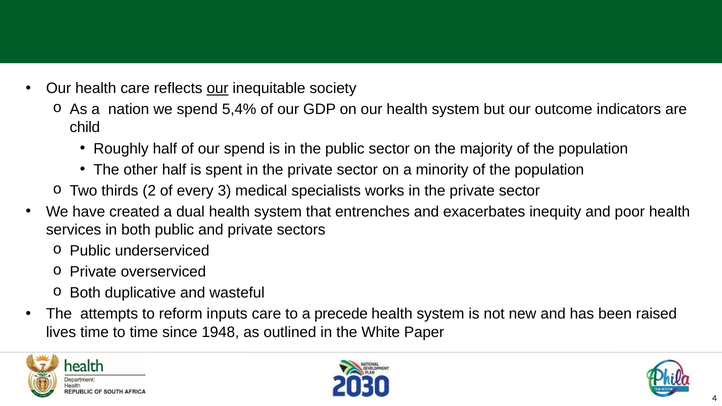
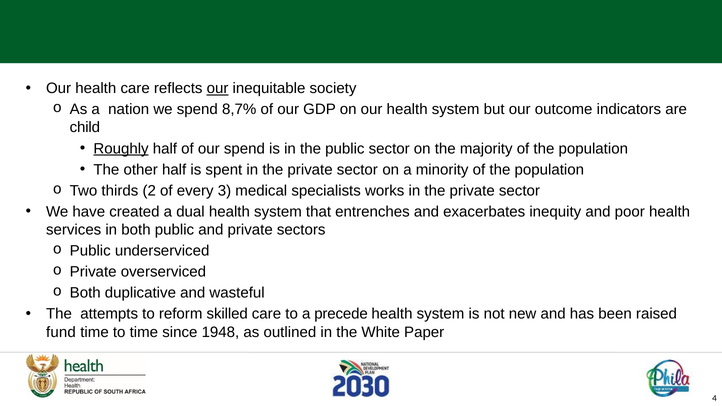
5,4%: 5,4% -> 8,7%
Roughly underline: none -> present
inputs: inputs -> skilled
lives: lives -> fund
